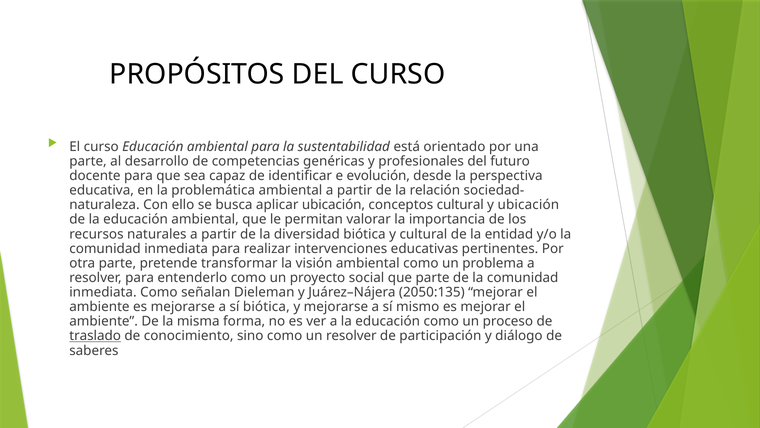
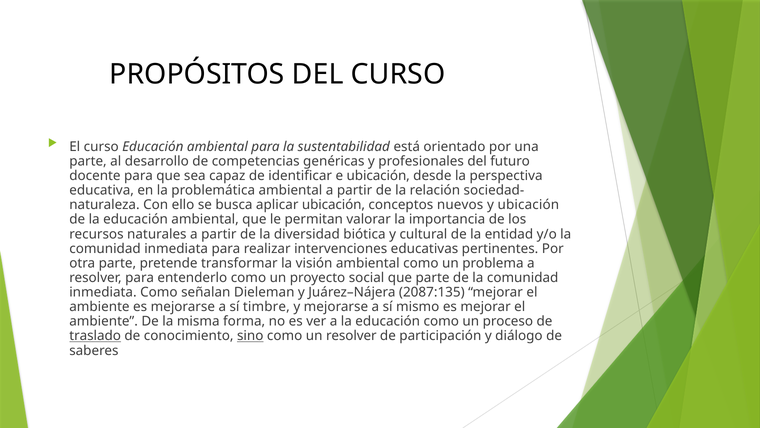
e evolución: evolución -> ubicación
conceptos cultural: cultural -> nuevos
2050:135: 2050:135 -> 2087:135
sí biótica: biótica -> timbre
sino underline: none -> present
